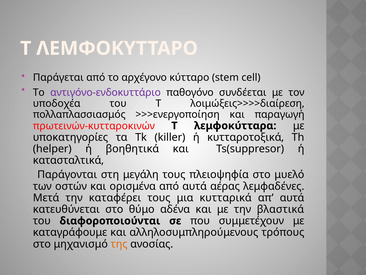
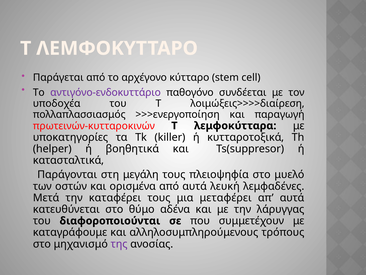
αέρας: αέρας -> λευκή
κυτταρικά: κυτταρικά -> μεταφέρει
βλαστικά: βλαστικά -> λάρυγγας
της colour: orange -> purple
